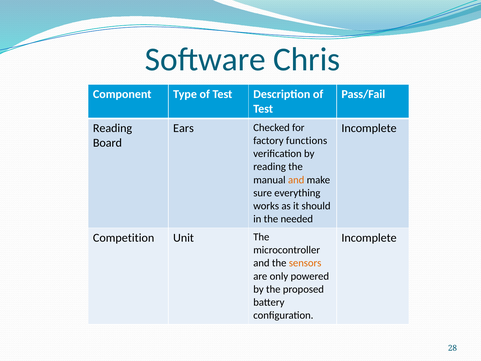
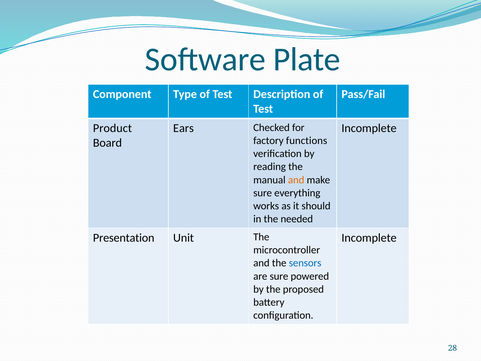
Chris: Chris -> Plate
Reading at (113, 128): Reading -> Product
Competition: Competition -> Presentation
sensors colour: orange -> blue
are only: only -> sure
